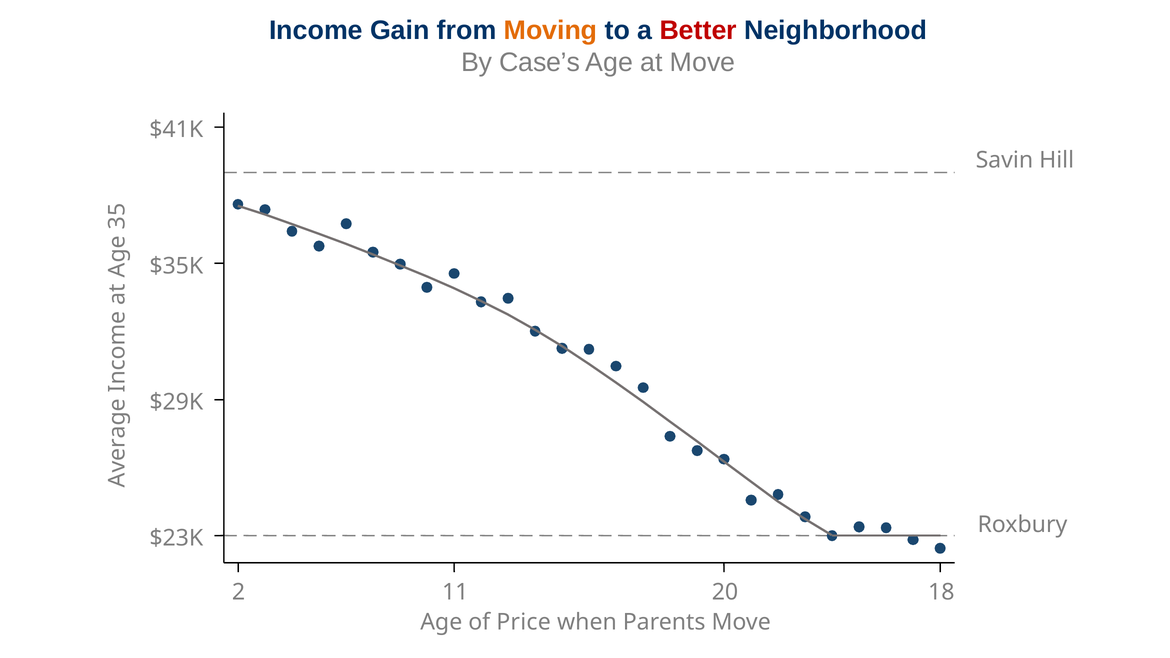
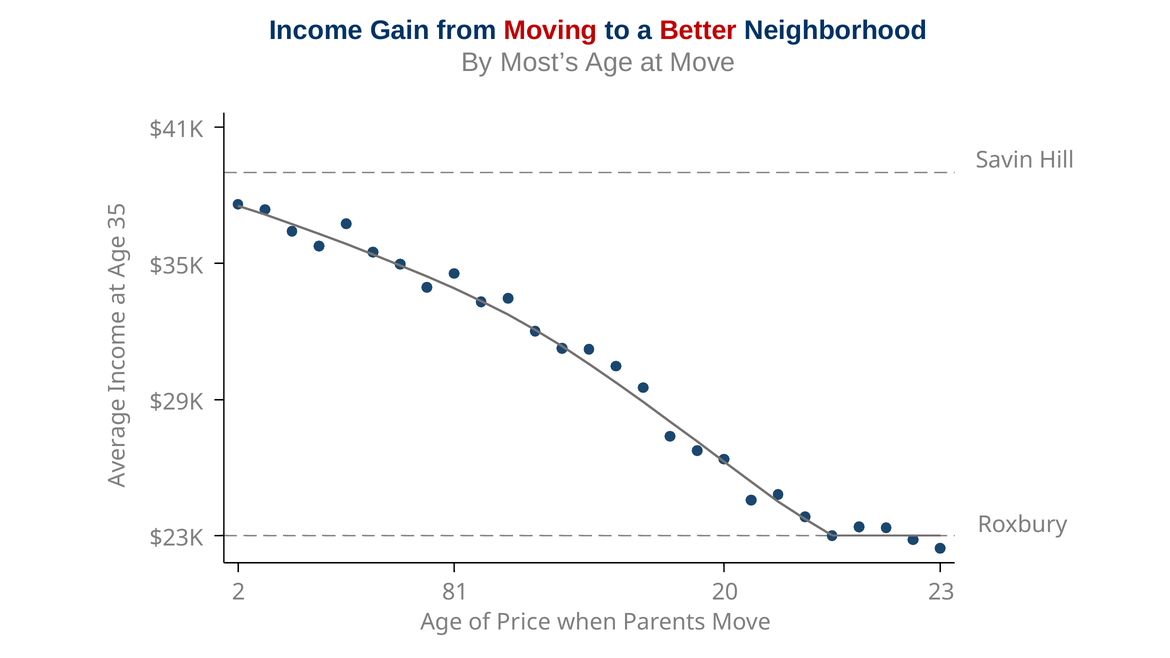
Moving colour: orange -> red
Case’s: Case’s -> Most’s
11: 11 -> 81
18: 18 -> 23
